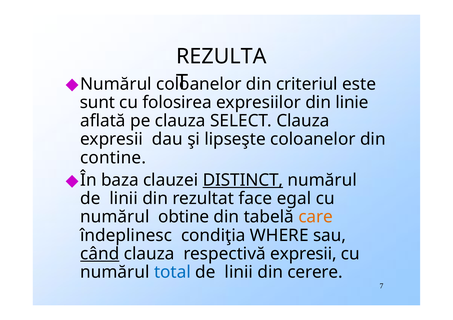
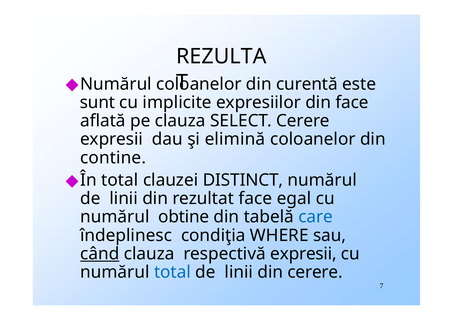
criteriul: criteriul -> curentă
folosirea: folosirea -> implicite
din linie: linie -> face
SELECT Clauza: Clauza -> Cerere
lipseşte: lipseşte -> elimină
În baza: baza -> total
DISTINCT underline: present -> none
care colour: orange -> blue
